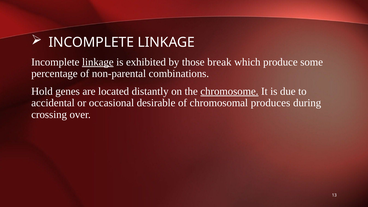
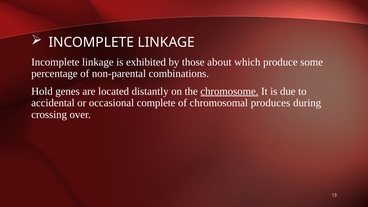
linkage at (98, 62) underline: present -> none
break: break -> about
desirable: desirable -> complete
